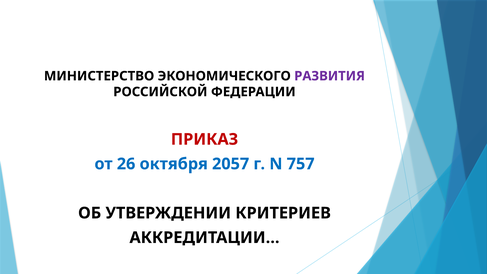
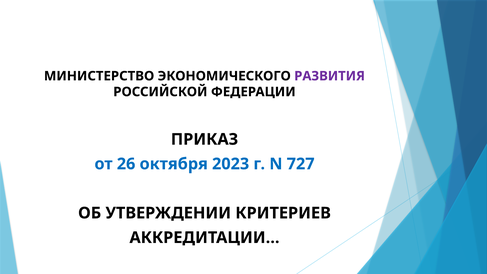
ПРИКАЗ colour: red -> black
2057: 2057 -> 2023
757: 757 -> 727
